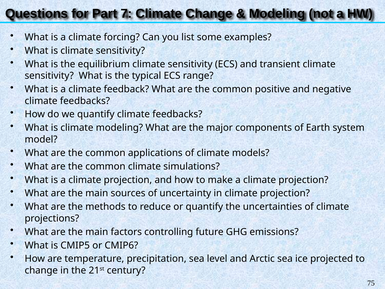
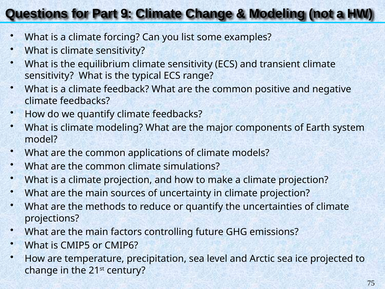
7: 7 -> 9
